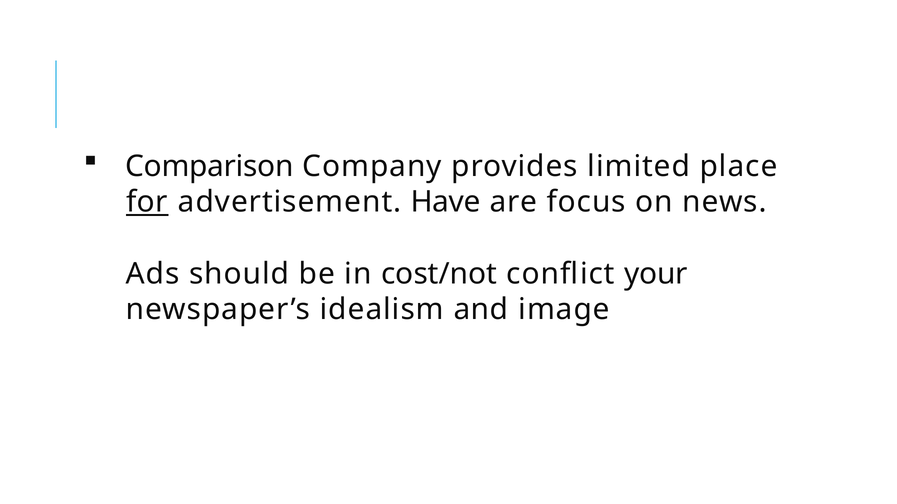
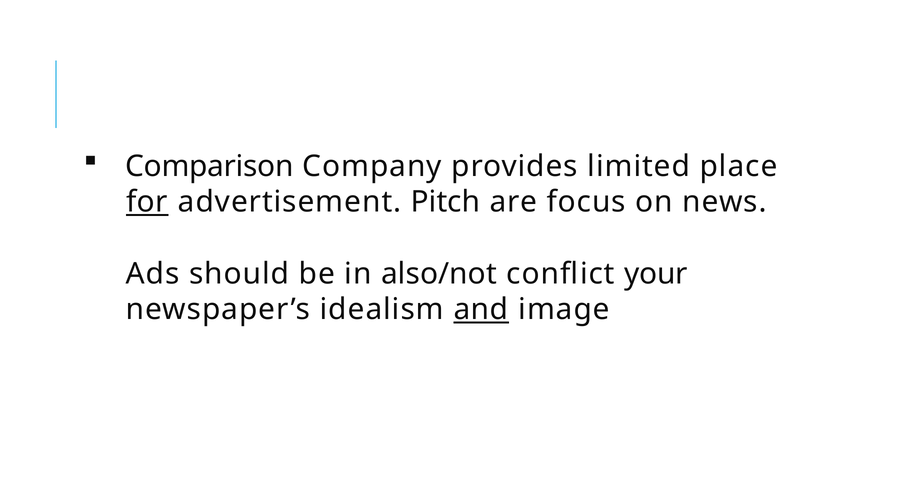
Have: Have -> Pitch
cost/not: cost/not -> also/not
and underline: none -> present
